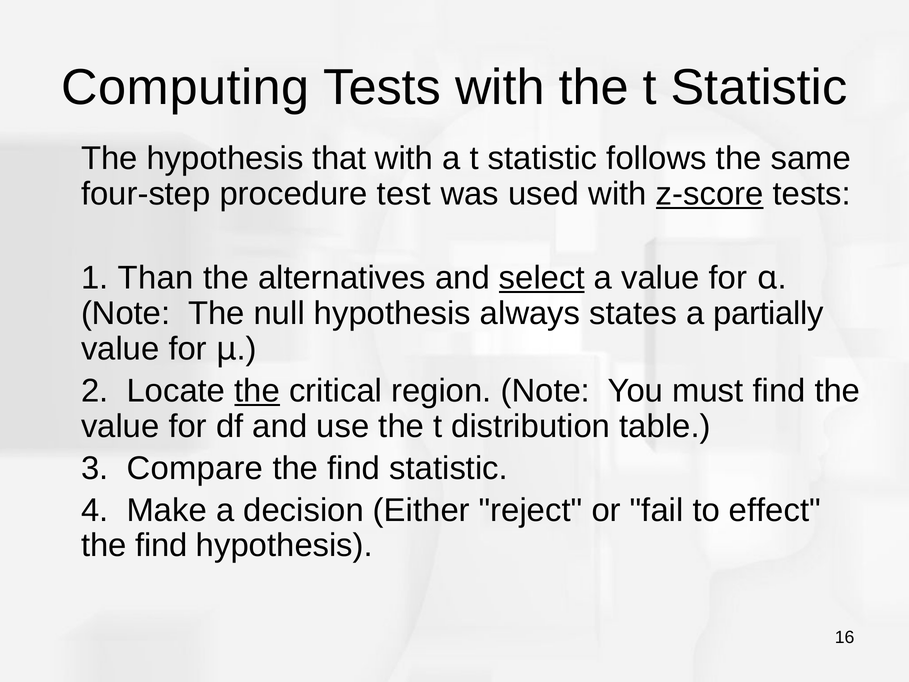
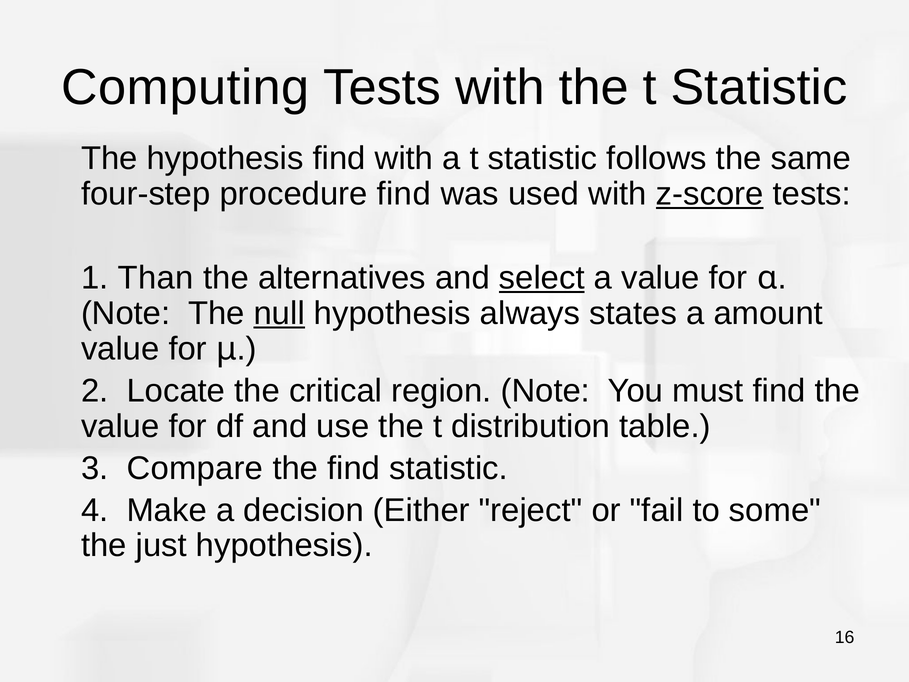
hypothesis that: that -> find
procedure test: test -> find
null underline: none -> present
partially: partially -> amount
the at (257, 391) underline: present -> none
effect: effect -> some
find at (161, 545): find -> just
